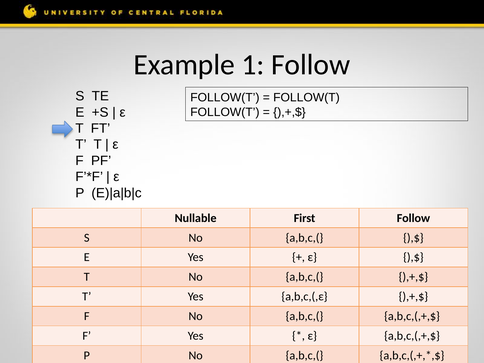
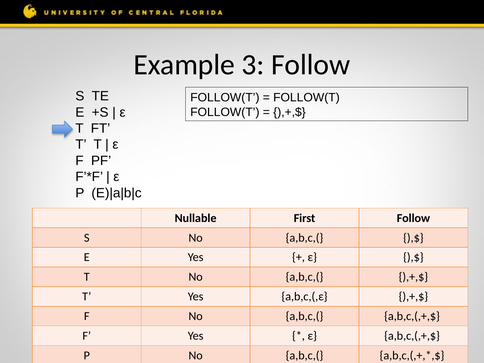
1: 1 -> 3
